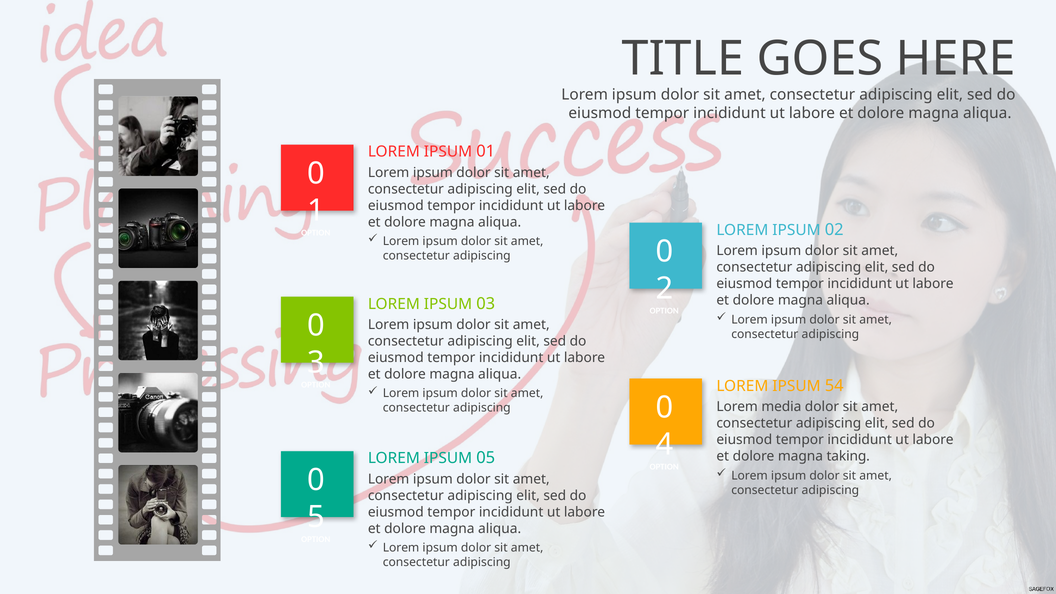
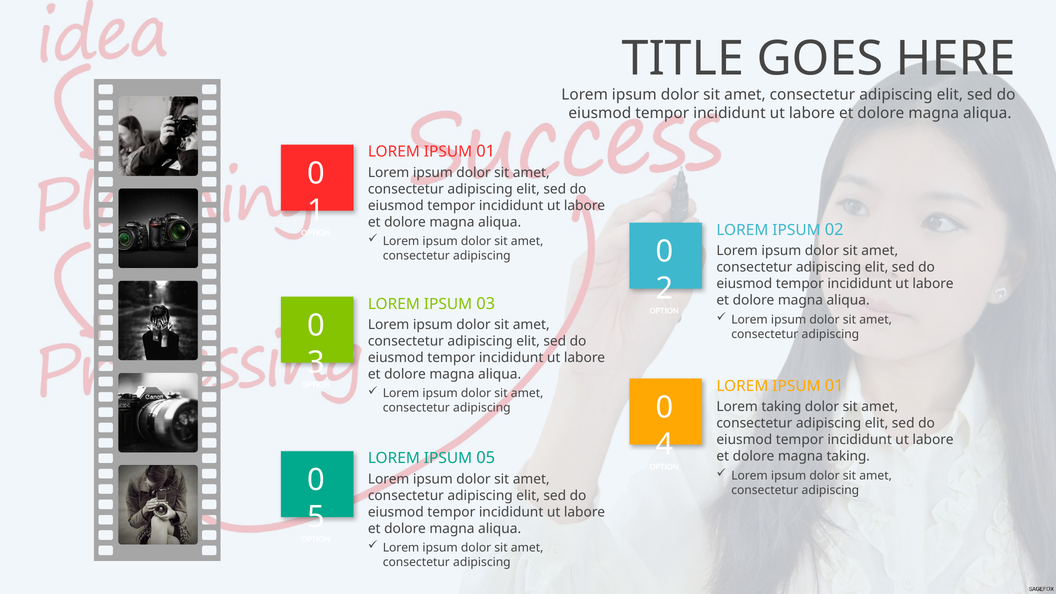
54 at (834, 386): 54 -> 01
Lorem media: media -> taking
